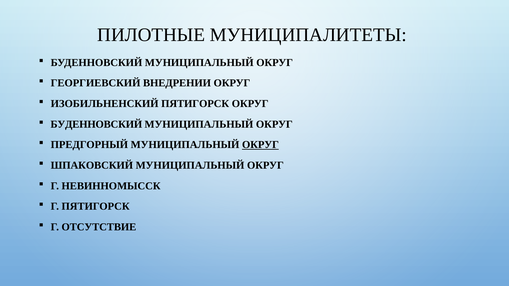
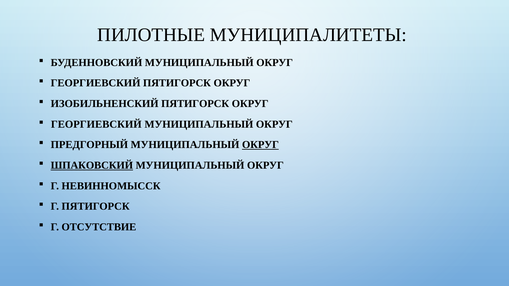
ГЕОРГИЕВСКИЙ ВНЕДРЕНИИ: ВНЕДРЕНИИ -> ПЯТИГОРСК
БУДЕННОВСКИЙ at (96, 124): БУДЕННОВСКИЙ -> ГЕОРГИЕВСКИЙ
ШПАКОВСКИЙ underline: none -> present
